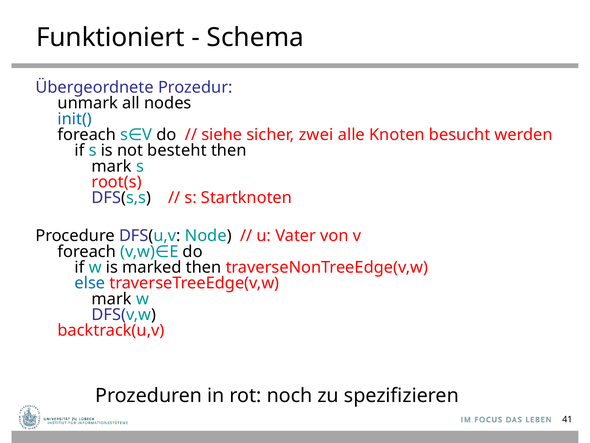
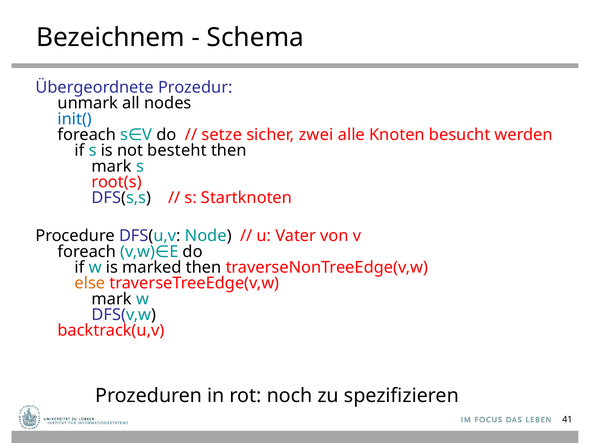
Funktioniert: Funktioniert -> Bezeichnem
siehe: siehe -> setze
else colour: blue -> orange
